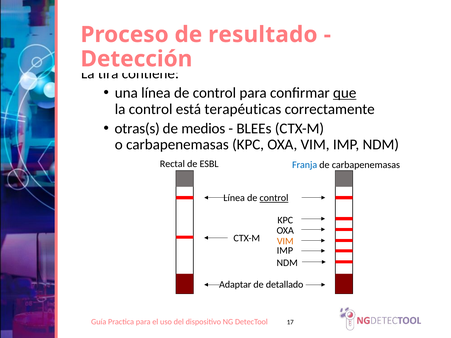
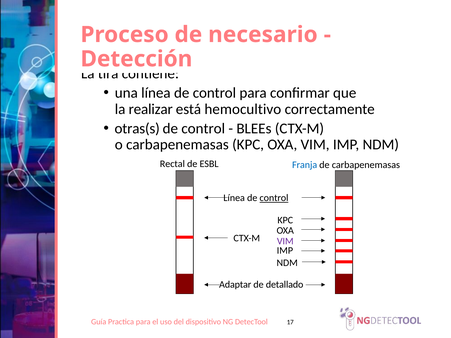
resultado: resultado -> necesario
que underline: present -> none
la control: control -> realizar
terapéuticas: terapéuticas -> hemocultivo
medios at (203, 129): medios -> control
VIM at (285, 241) colour: orange -> purple
